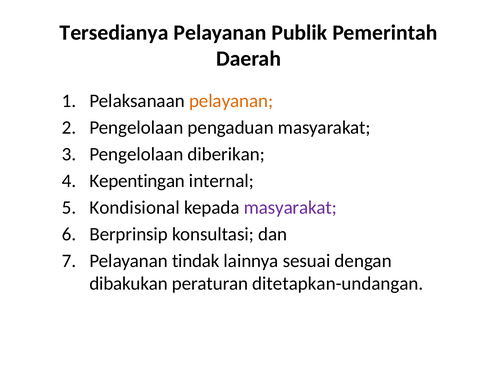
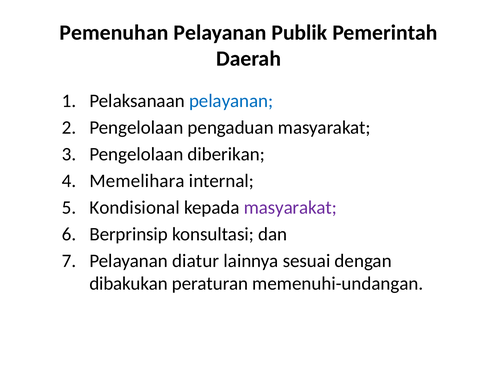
Tersedianya: Tersedianya -> Pemenuhan
pelayanan at (231, 101) colour: orange -> blue
Kepentingan: Kepentingan -> Memelihara
tindak: tindak -> diatur
ditetapkan-undangan: ditetapkan-undangan -> memenuhi-undangan
